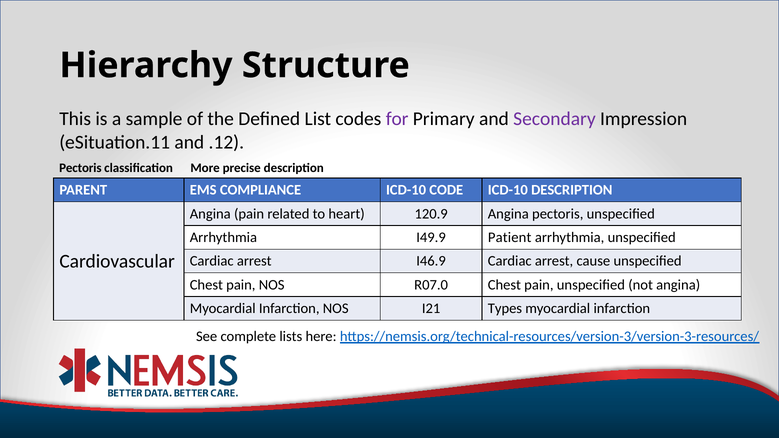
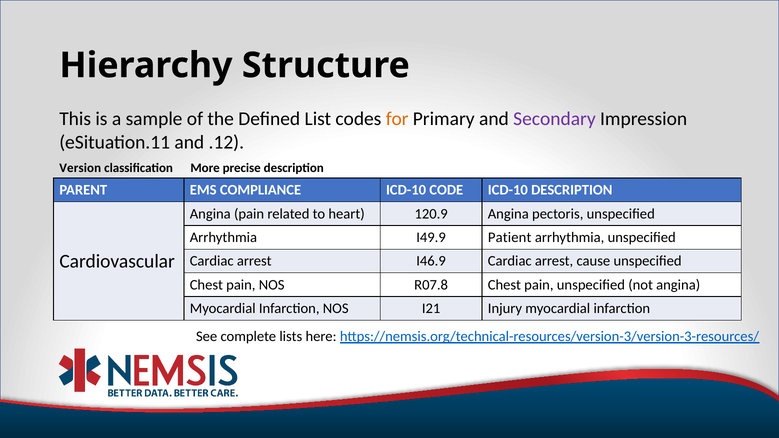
for colour: purple -> orange
Pectoris at (80, 168): Pectoris -> Version
R07.0: R07.0 -> R07.8
Types: Types -> Injury
